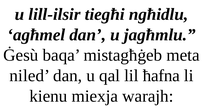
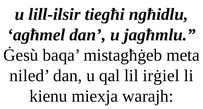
ħafna: ħafna -> irġiel
